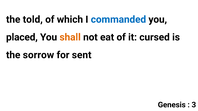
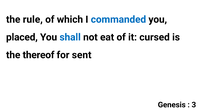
told: told -> rule
shall colour: orange -> blue
sorrow: sorrow -> thereof
